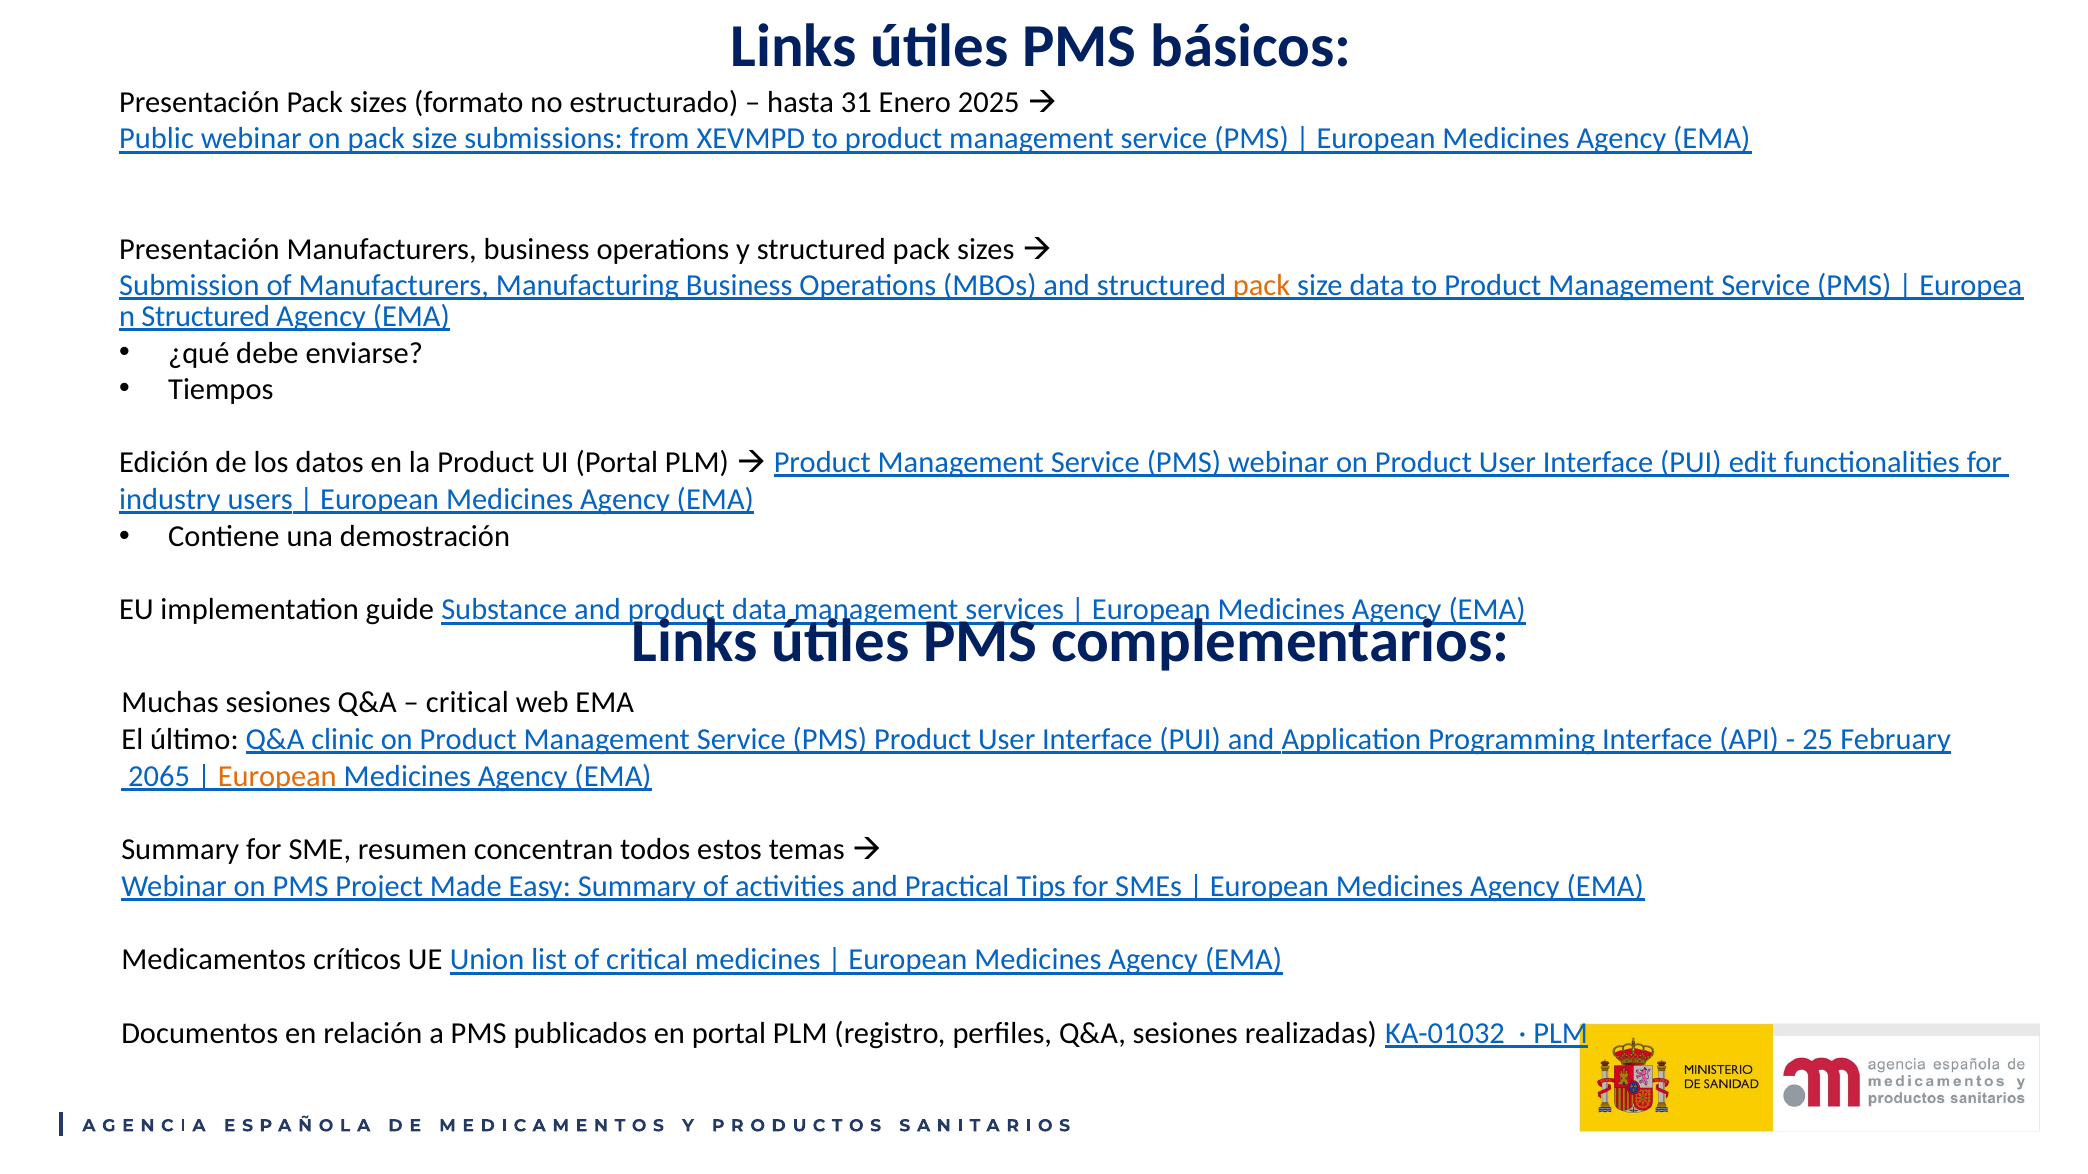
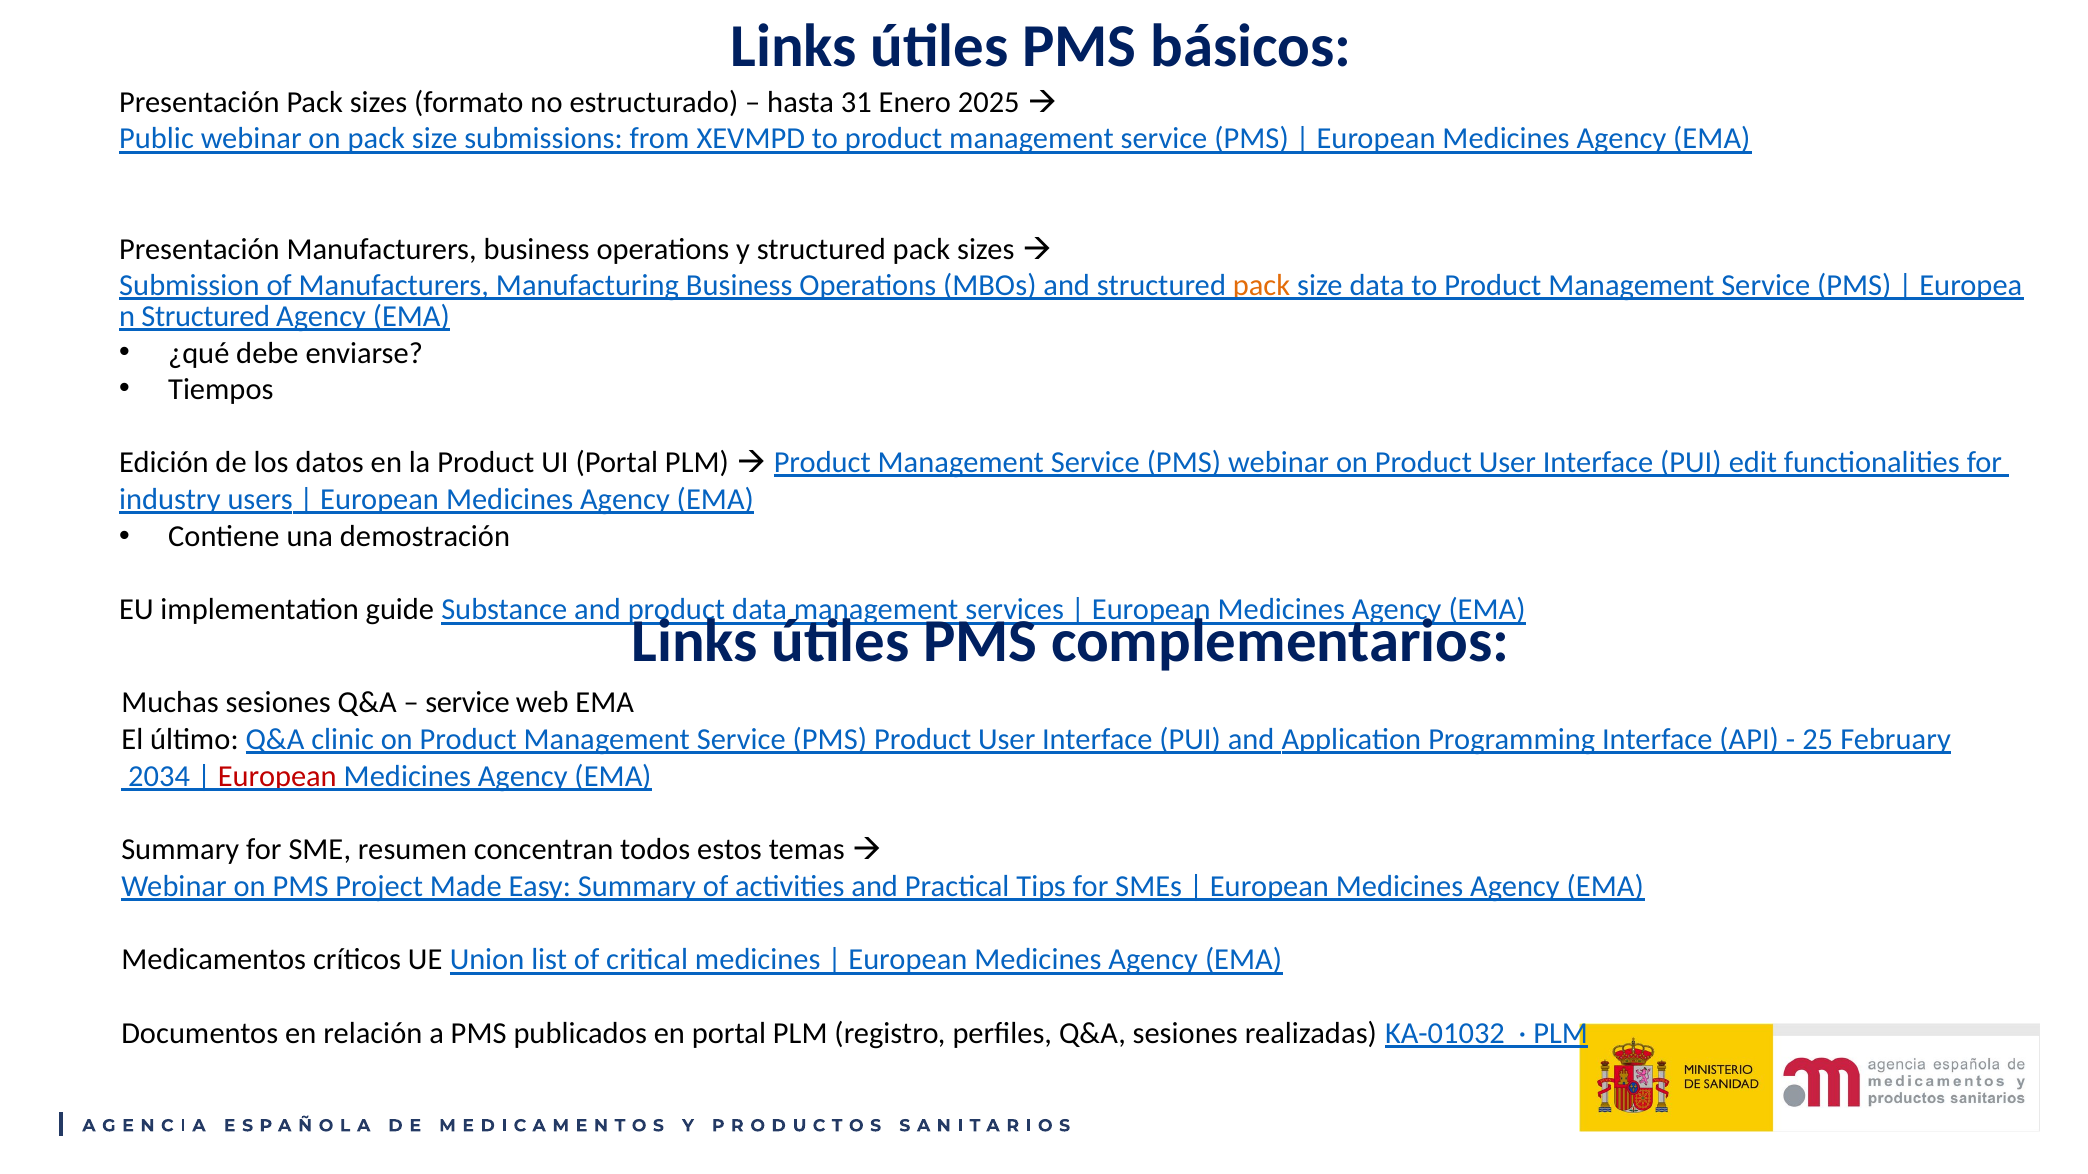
critical at (467, 703): critical -> service
2065: 2065 -> 2034
European at (277, 776) colour: orange -> red
